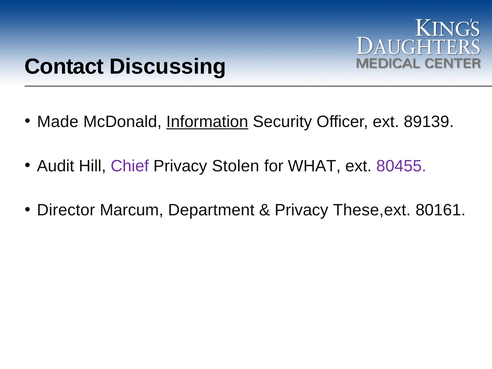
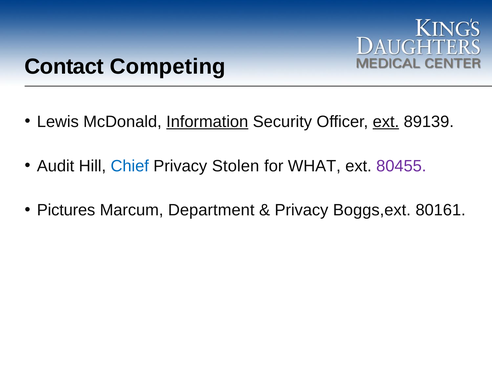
Discussing: Discussing -> Competing
Made: Made -> Lewis
ext at (386, 122) underline: none -> present
Chief colour: purple -> blue
Director: Director -> Pictures
These,ext: These,ext -> Boggs,ext
